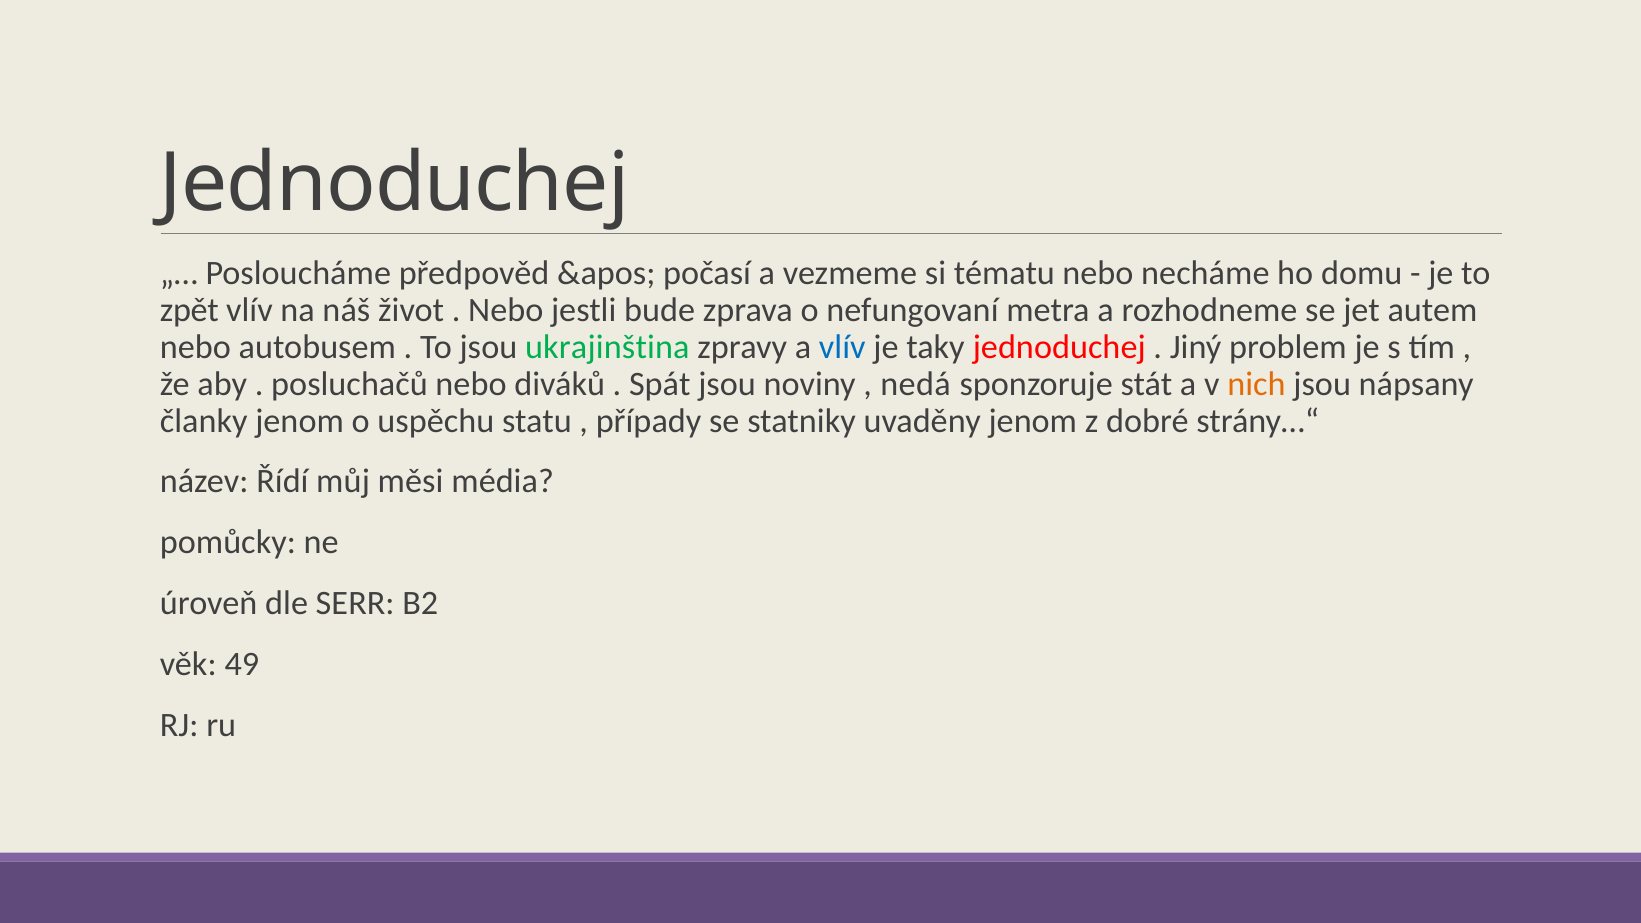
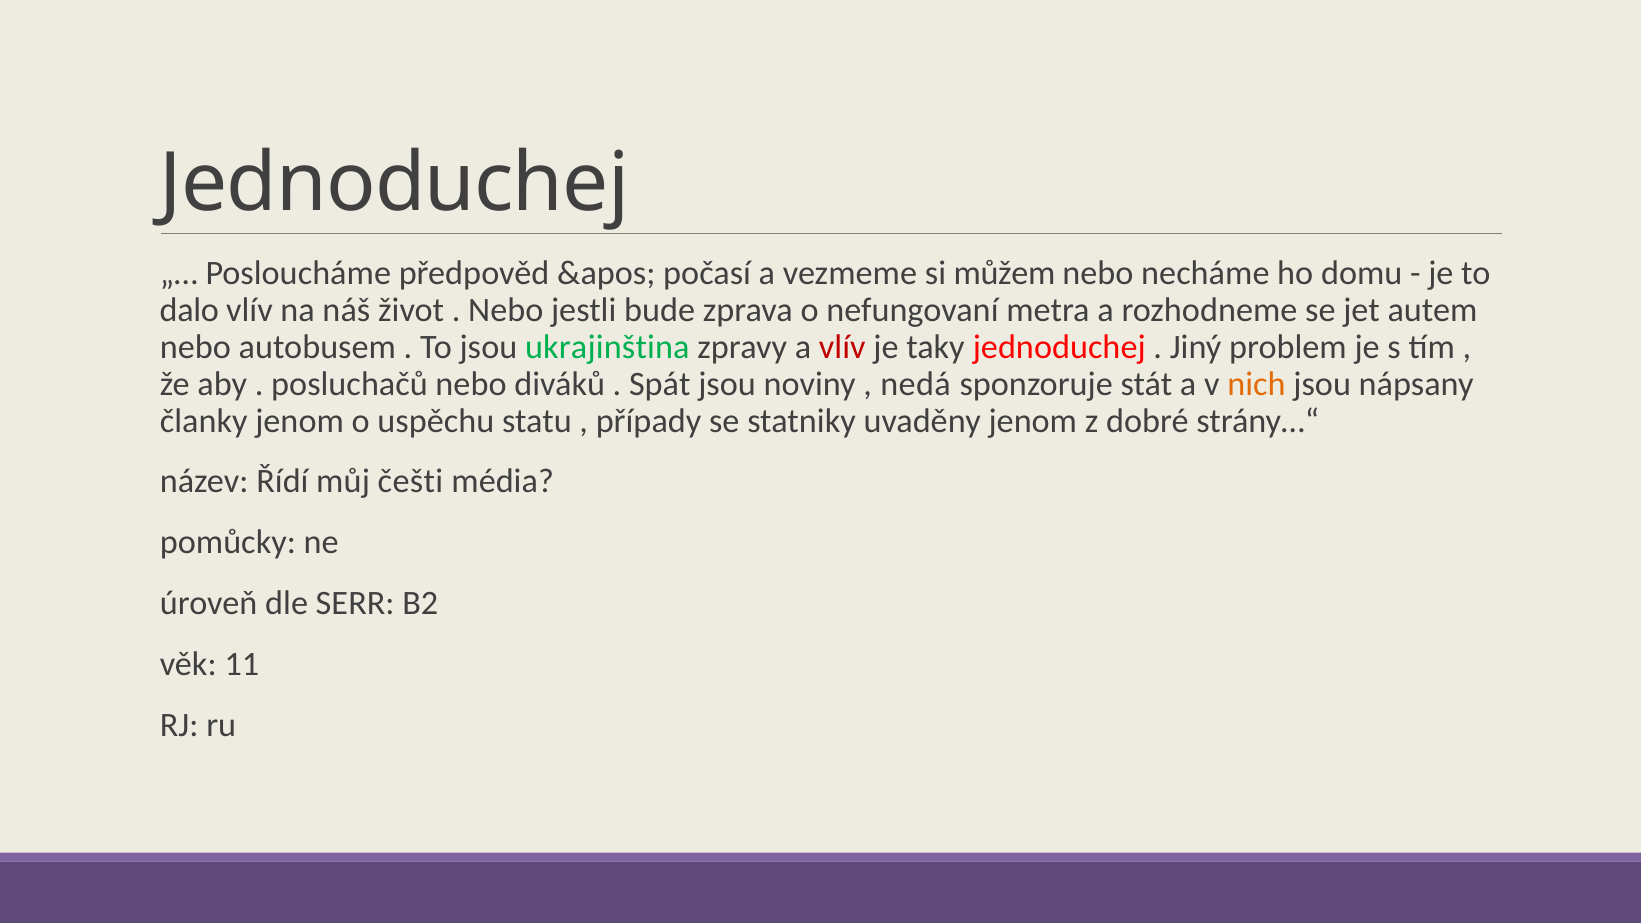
tématu: tématu -> můžem
zpět: zpět -> dalo
vlív at (842, 347) colour: blue -> red
měsi: měsi -> češti
49: 49 -> 11
